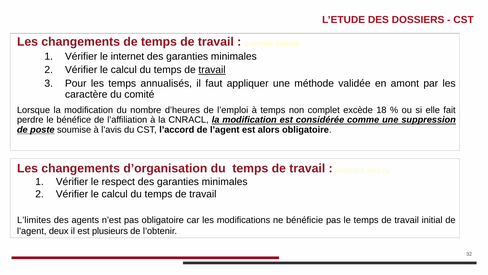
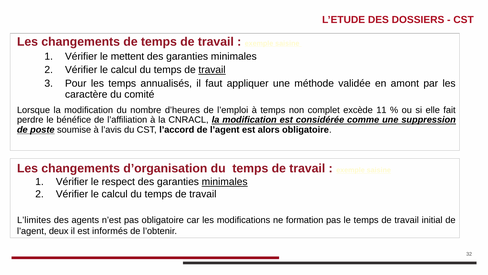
internet: internet -> mettent
18: 18 -> 11
minimales at (225, 182) underline: none -> present
bénéficie: bénéficie -> formation
plusieurs: plusieurs -> informés
